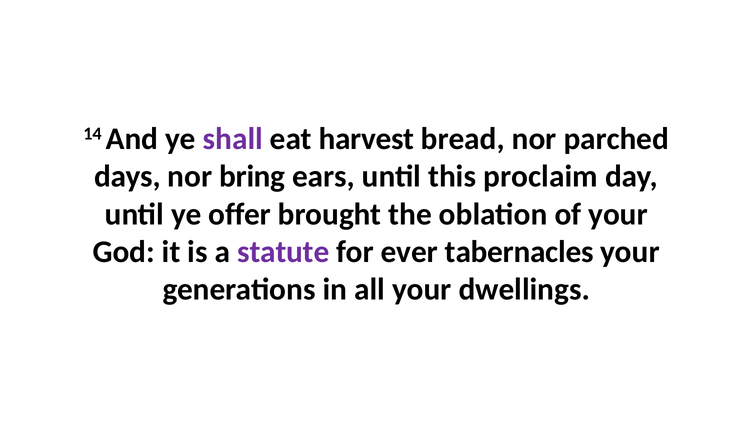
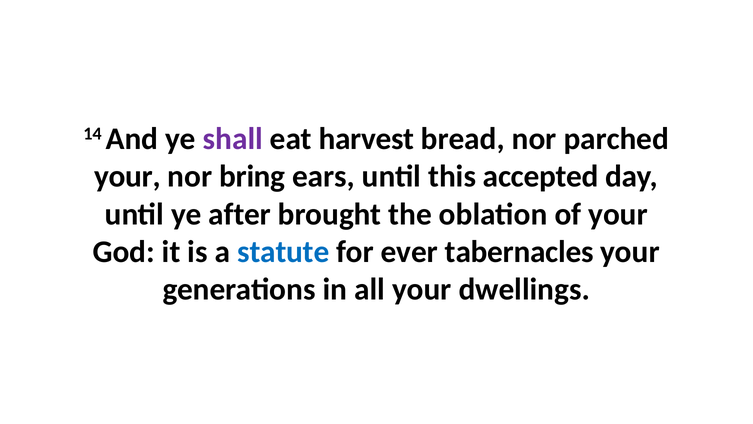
days at (128, 176): days -> your
proclaim: proclaim -> accepted
offer: offer -> after
statute colour: purple -> blue
